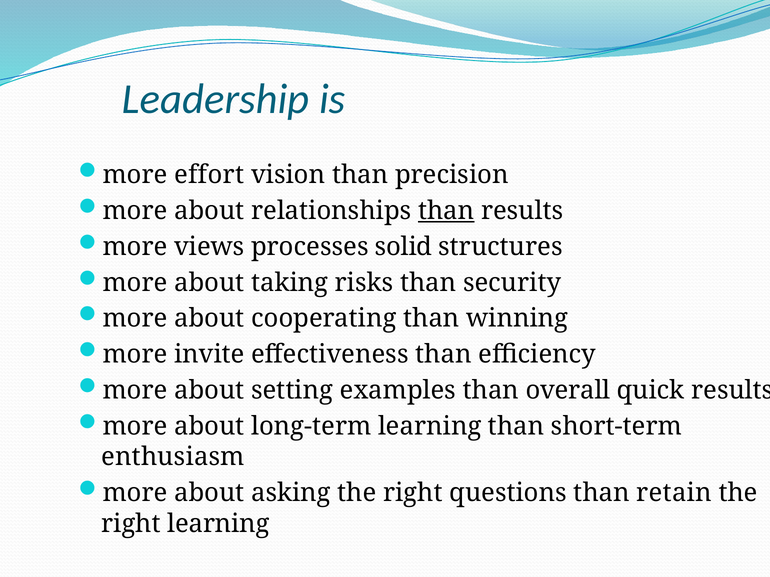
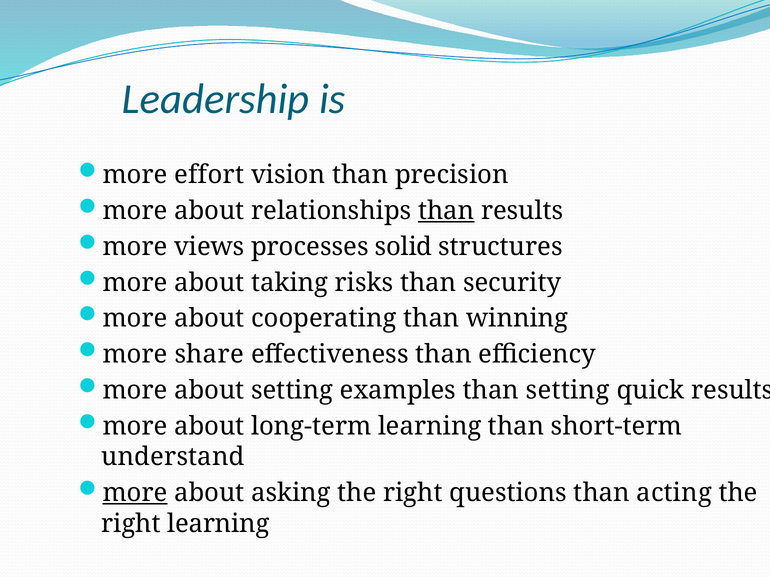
invite: invite -> share
than overall: overall -> setting
enthusiasm: enthusiasm -> understand
more at (135, 493) underline: none -> present
retain: retain -> acting
